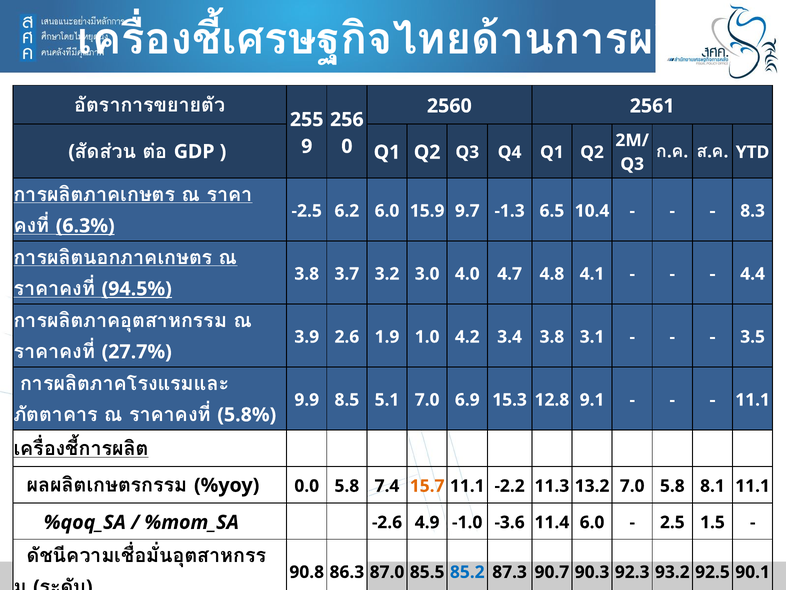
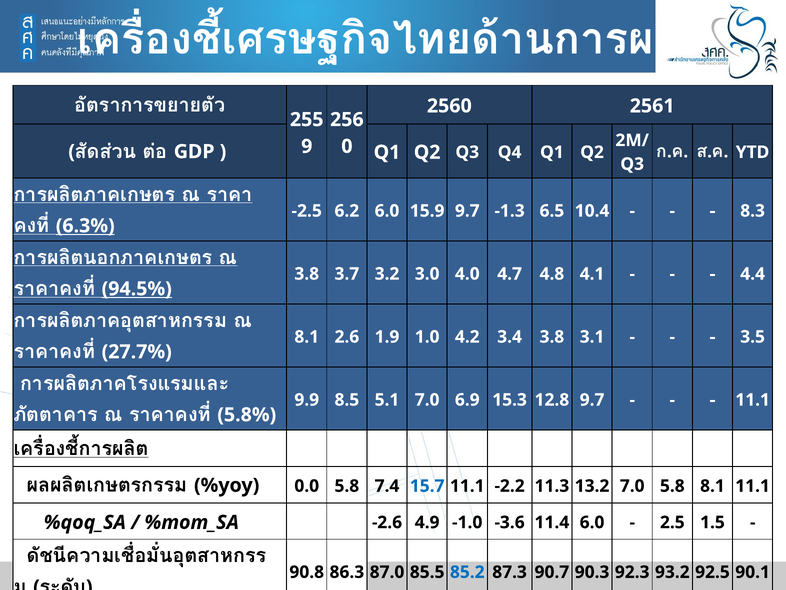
3.9 at (307, 337): 3.9 -> 8.1
12.8 9.1: 9.1 -> 9.7
15.7 colour: orange -> blue
